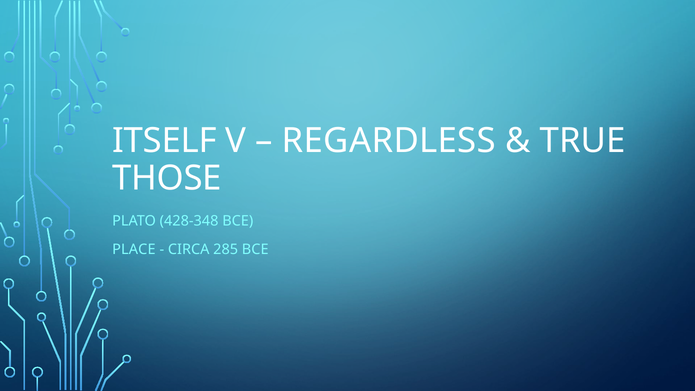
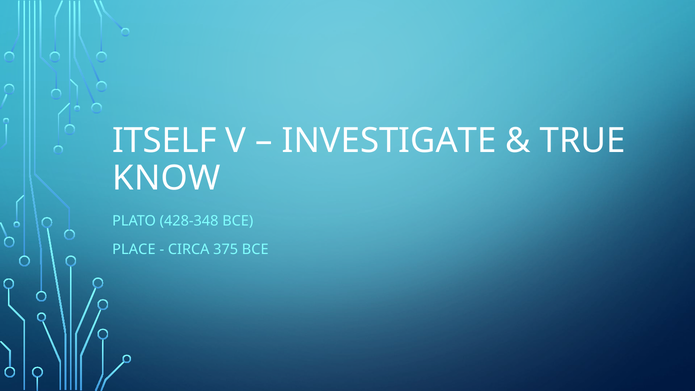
REGARDLESS: REGARDLESS -> INVESTIGATE
THOSE: THOSE -> KNOW
285: 285 -> 375
